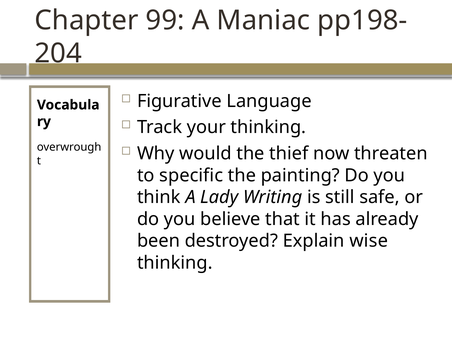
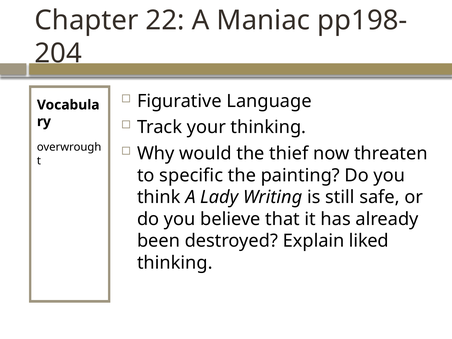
99: 99 -> 22
wise: wise -> liked
